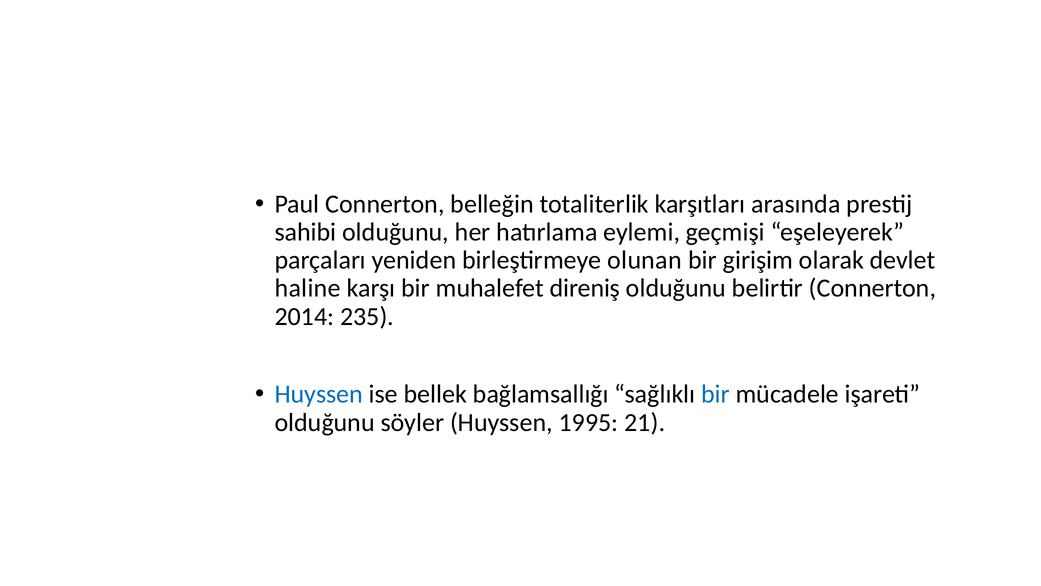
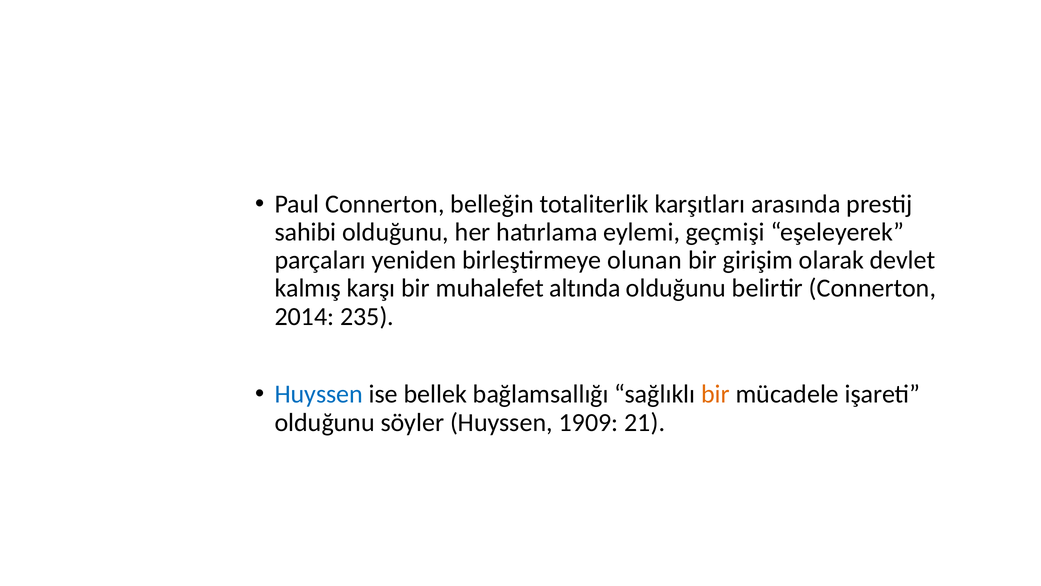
haline: haline -> kalmış
direniş: direniş -> altında
bir at (716, 394) colour: blue -> orange
1995: 1995 -> 1909
